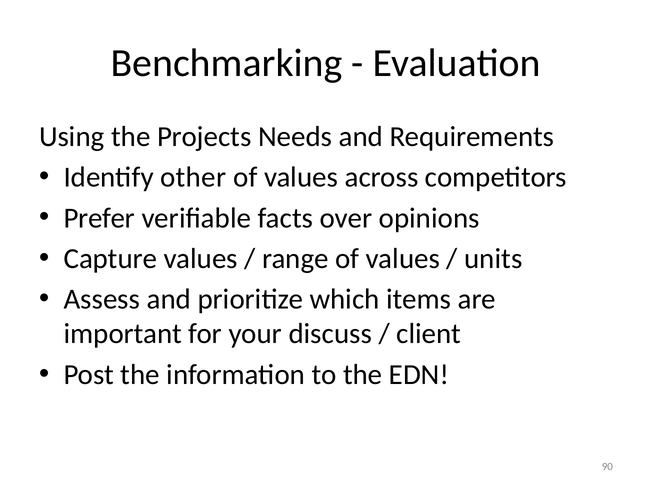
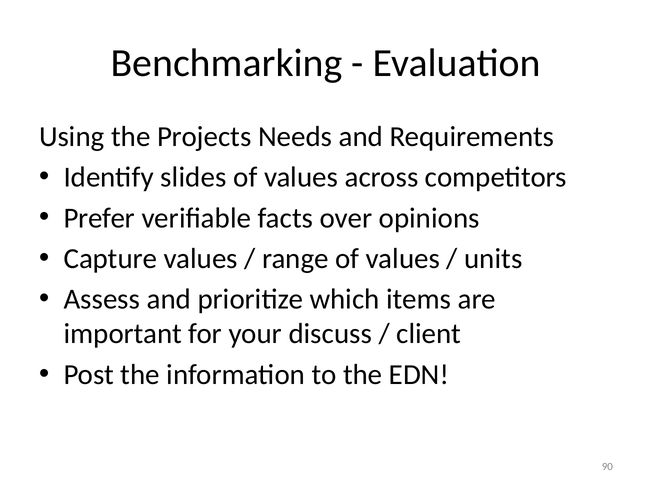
other: other -> slides
